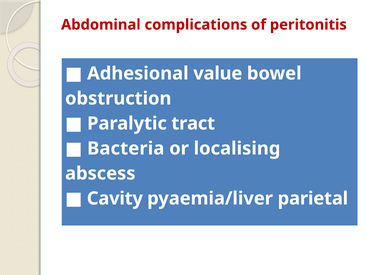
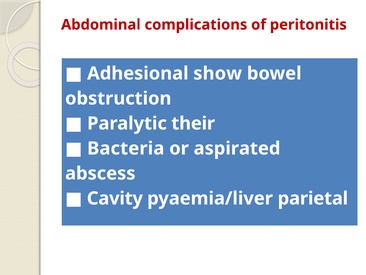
value: value -> show
tract: tract -> their
localising: localising -> aspirated
